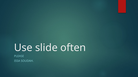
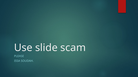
often: often -> scam
